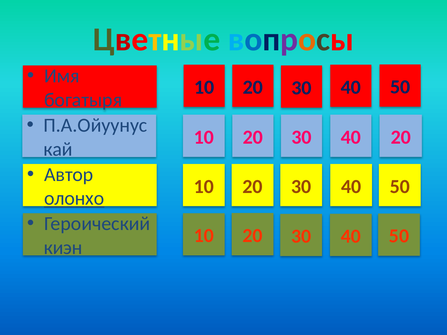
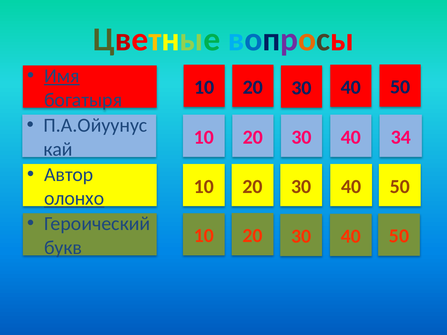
Имя underline: none -> present
40 20: 20 -> 34
киэн: киэн -> букв
